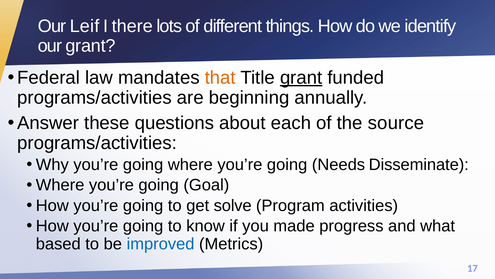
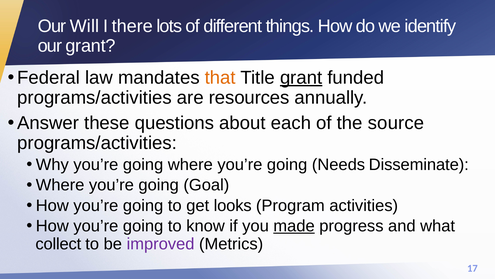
Leif: Leif -> Will
beginning: beginning -> resources
solve: solve -> looks
made underline: none -> present
based: based -> collect
improved colour: blue -> purple
